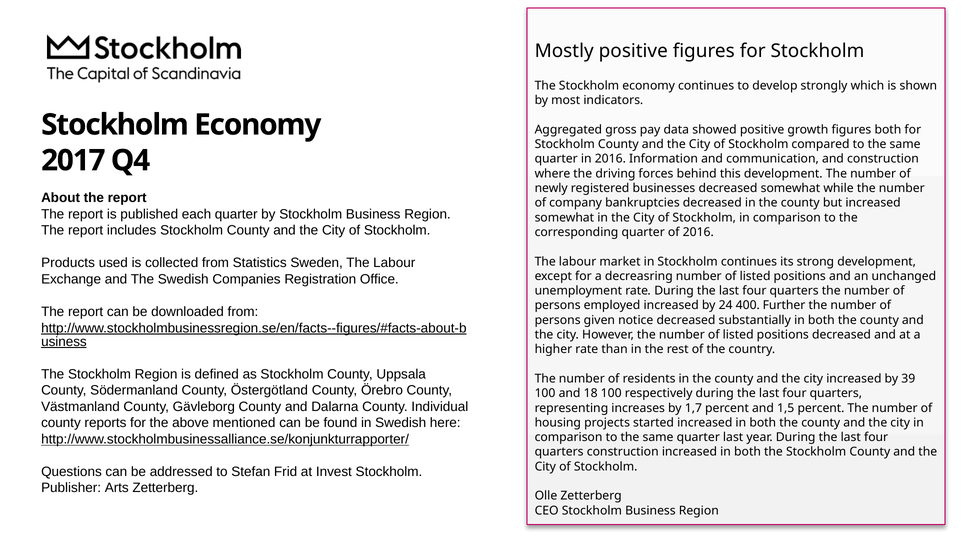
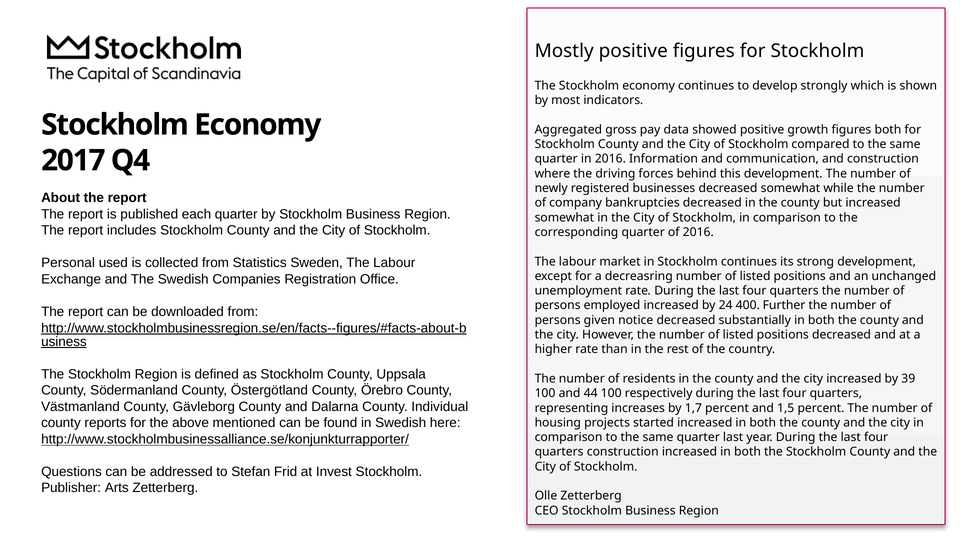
Products: Products -> Personal
18: 18 -> 44
